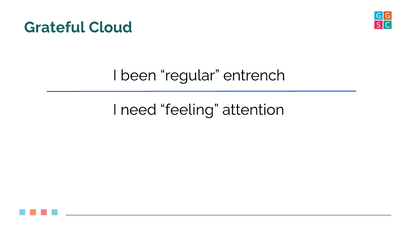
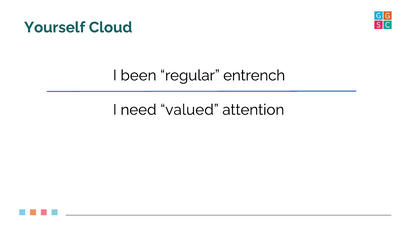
Grateful: Grateful -> Yourself
feeling: feeling -> valued
